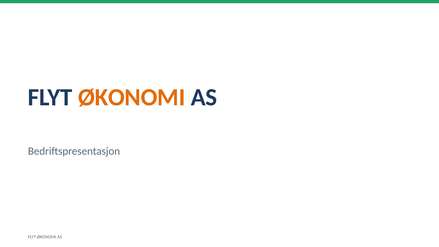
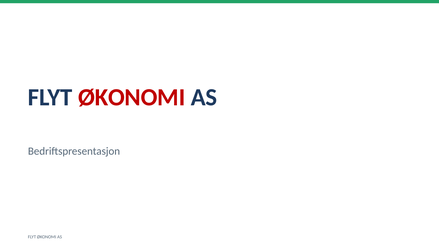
ØKONOMI at (132, 97) colour: orange -> red
